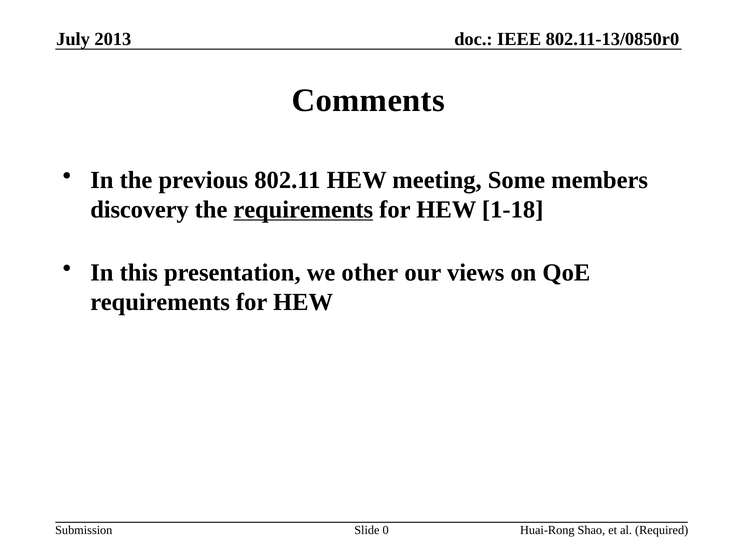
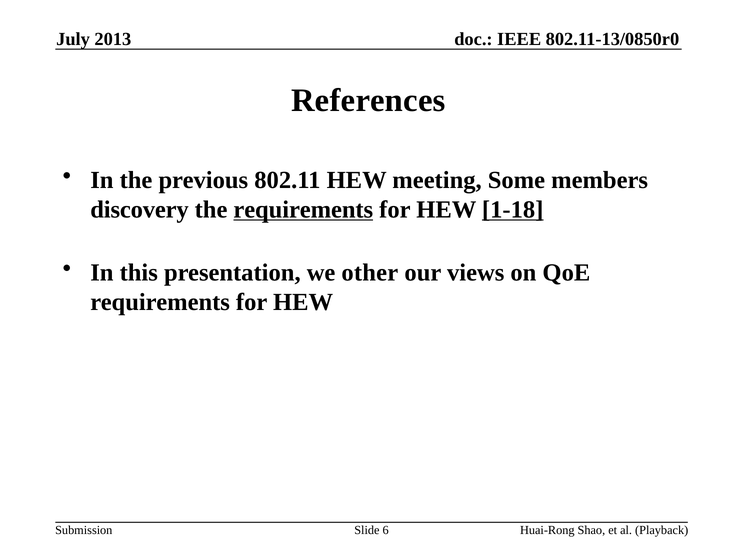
Comments: Comments -> References
1-18 underline: none -> present
0: 0 -> 6
Required: Required -> Playback
